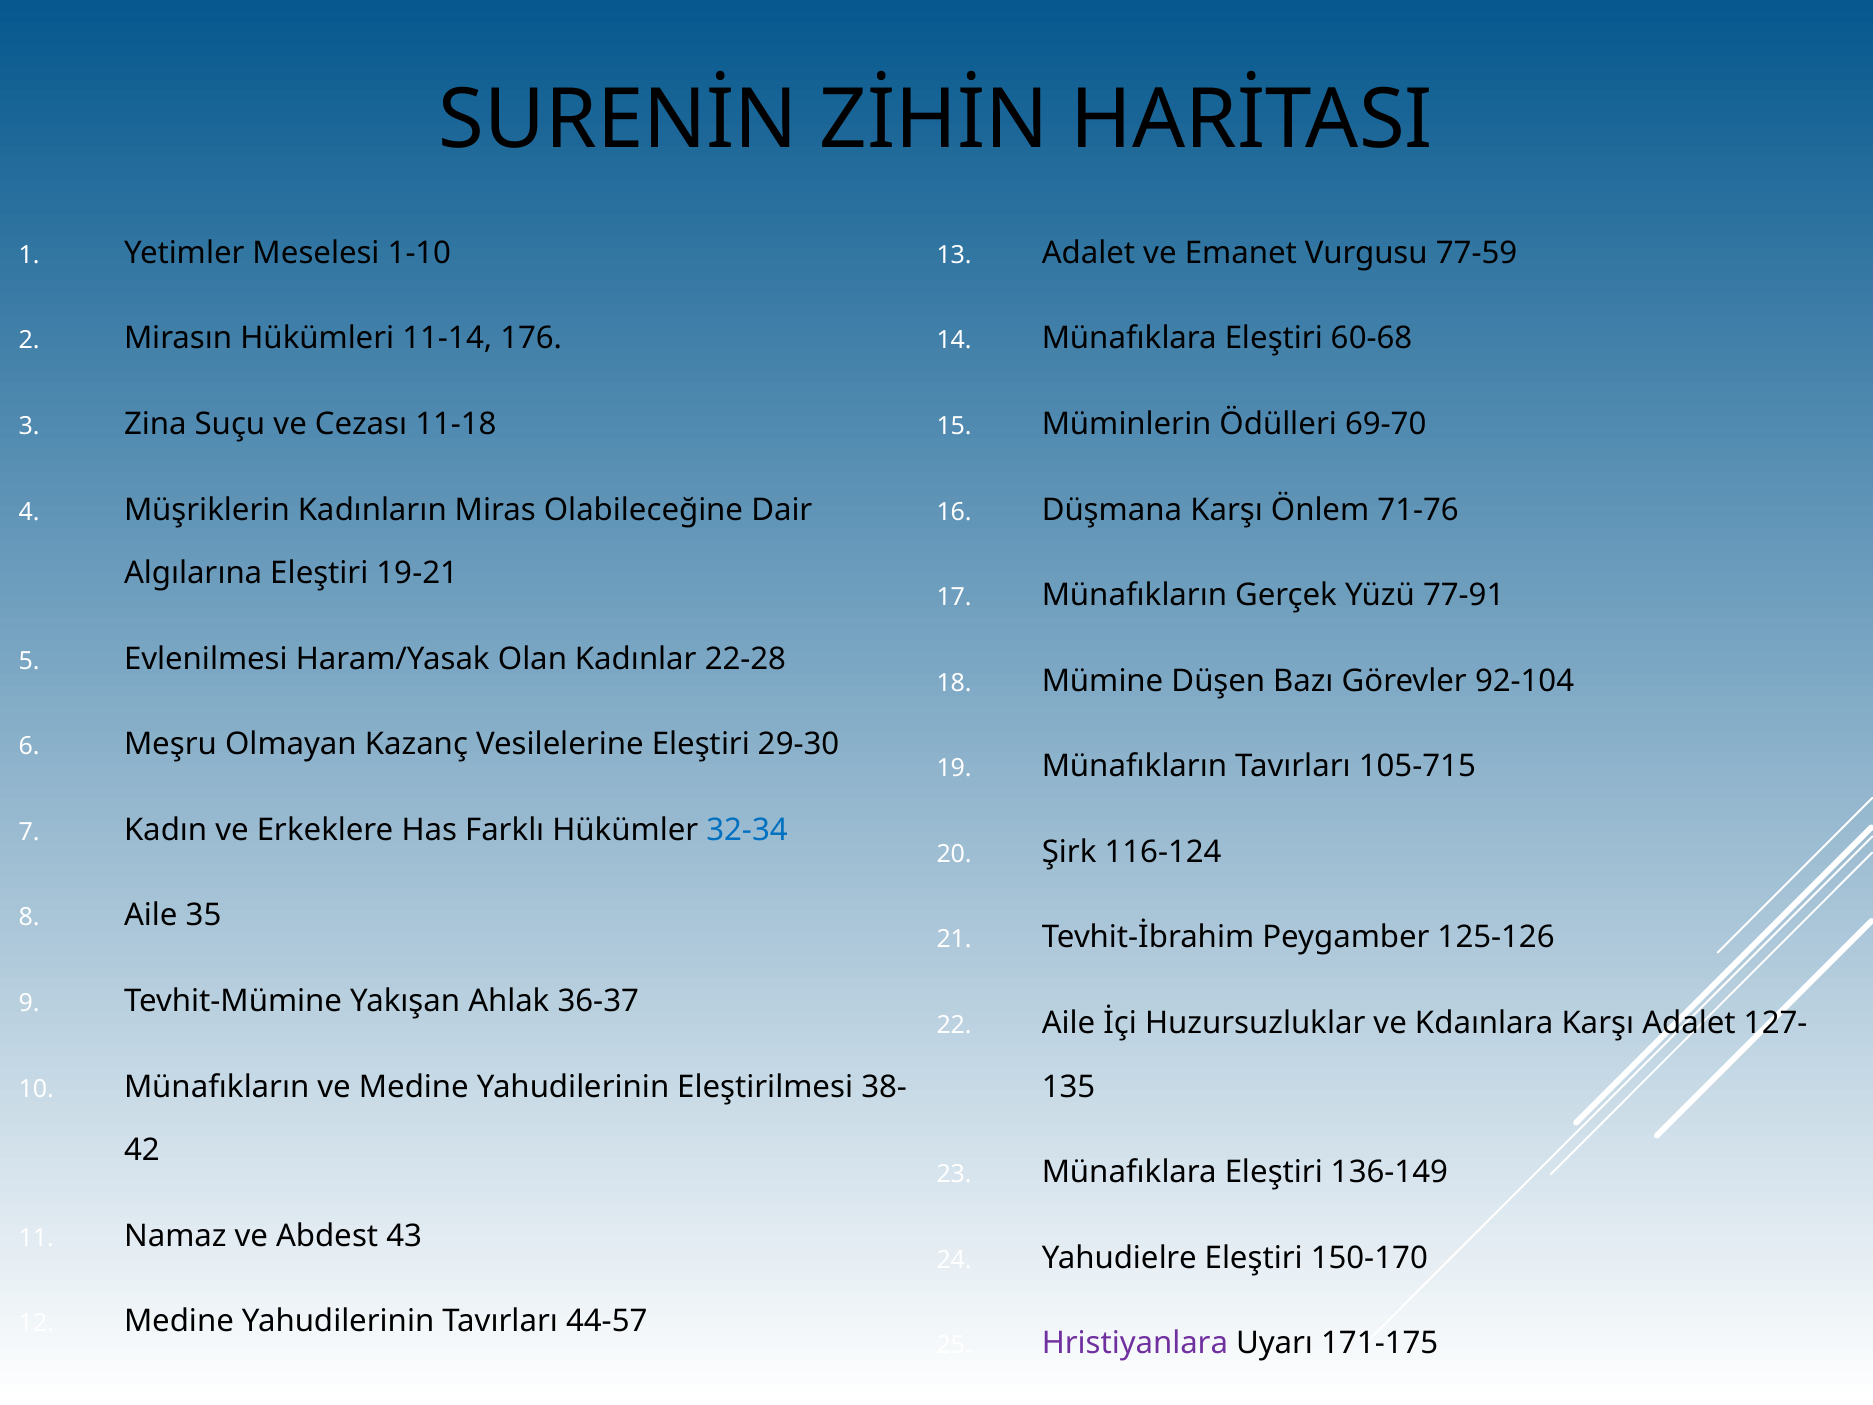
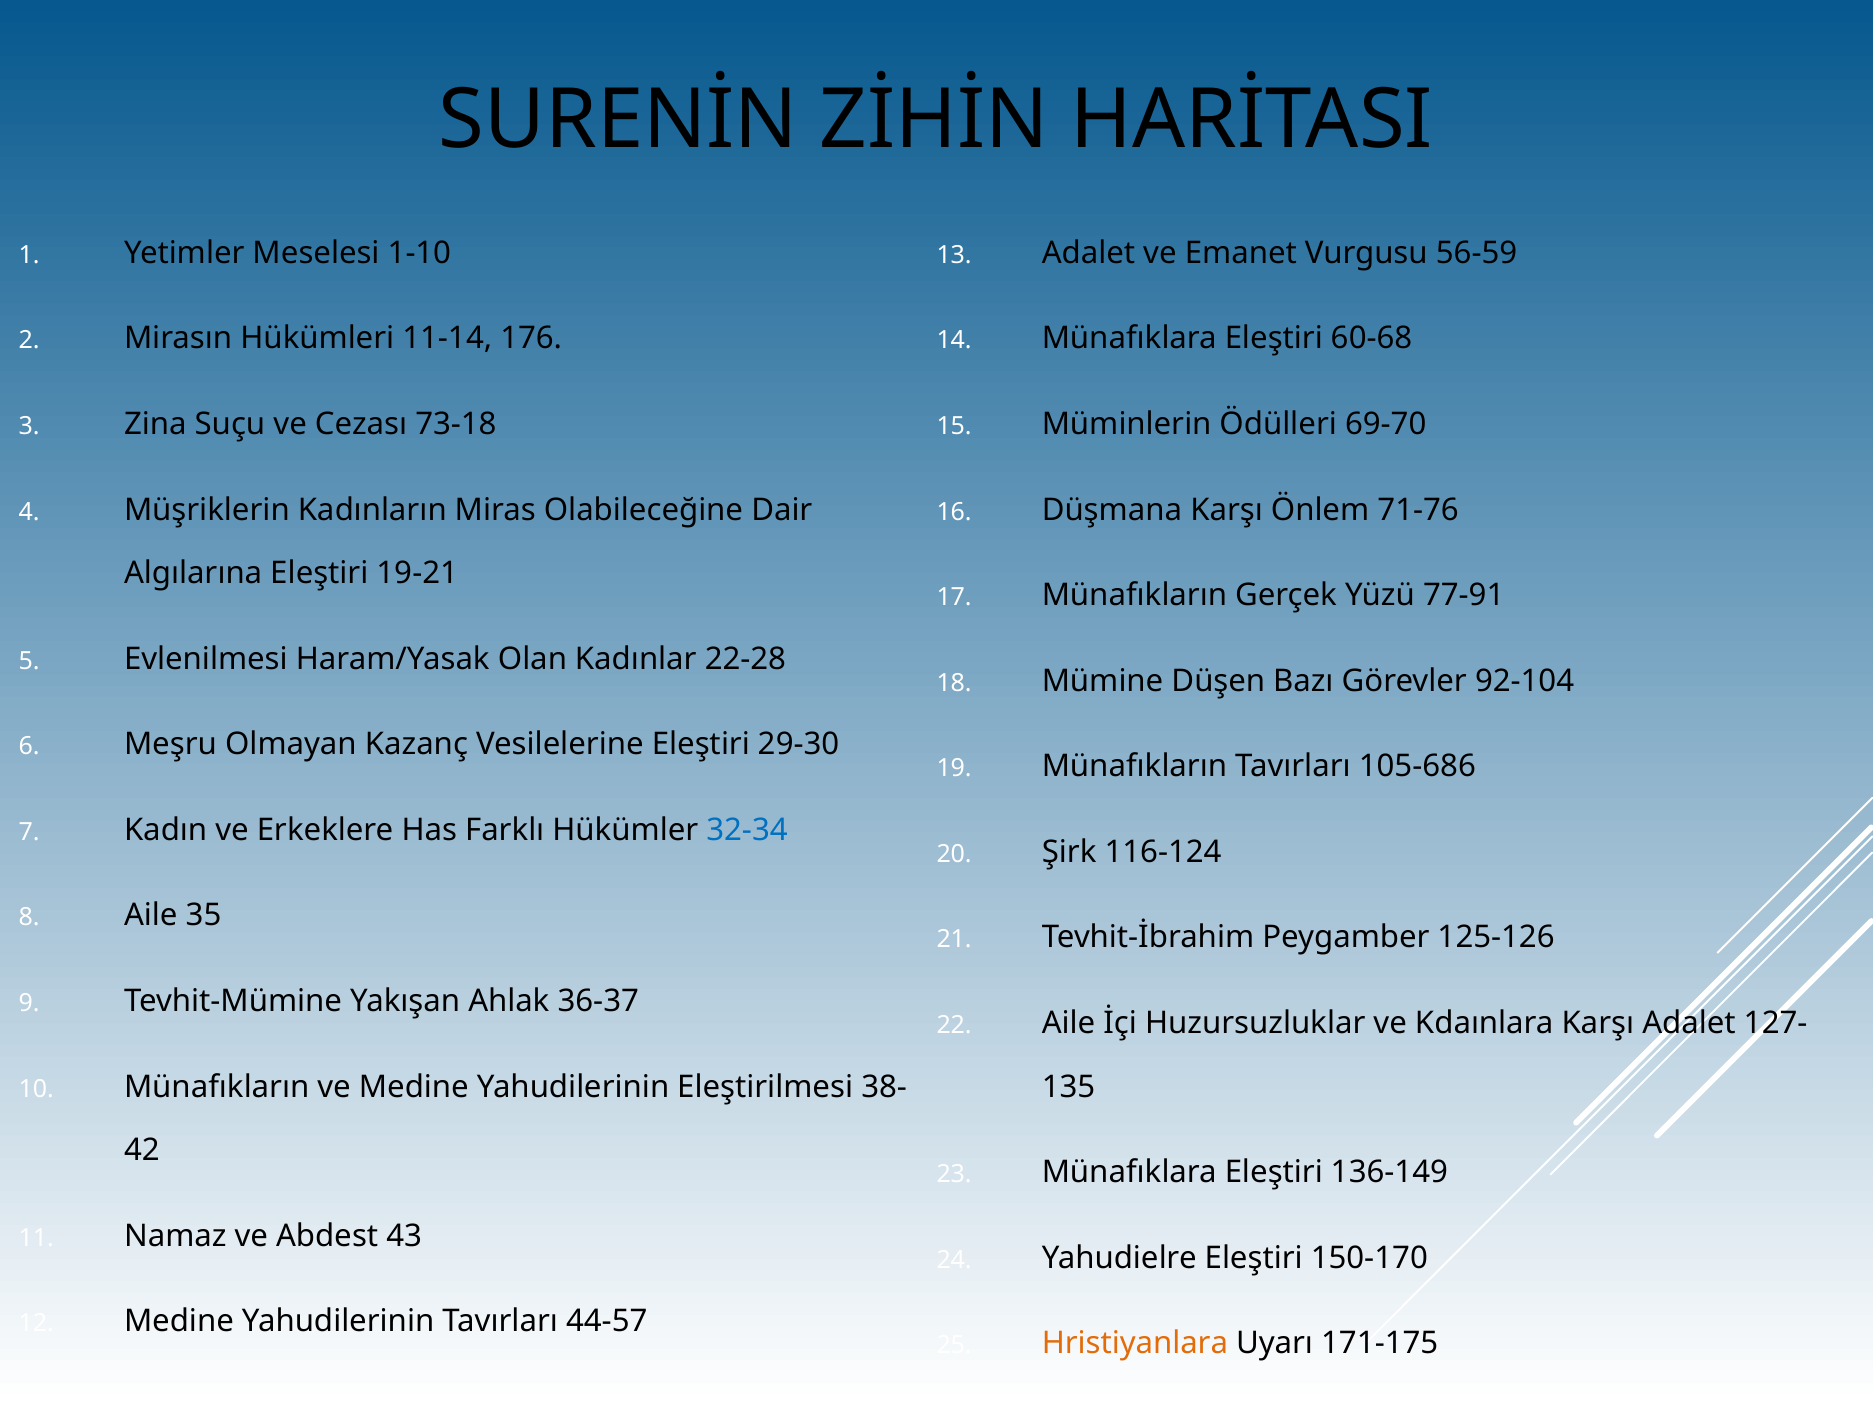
77-59: 77-59 -> 56-59
11-18: 11-18 -> 73-18
105-715: 105-715 -> 105-686
Hristiyanlara colour: purple -> orange
